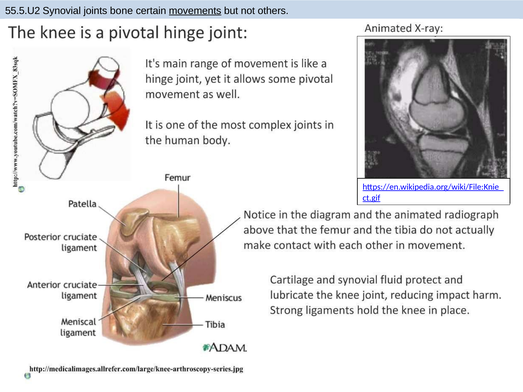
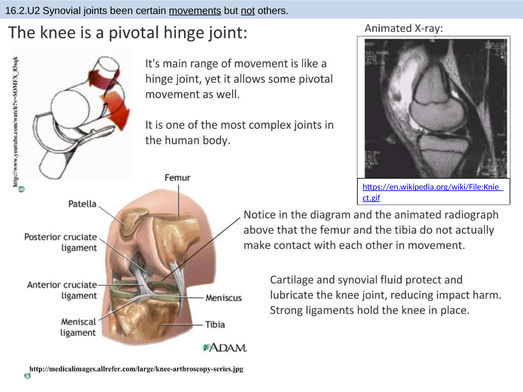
55.5.U2: 55.5.U2 -> 16.2.U2
bone: bone -> been
not underline: none -> present
